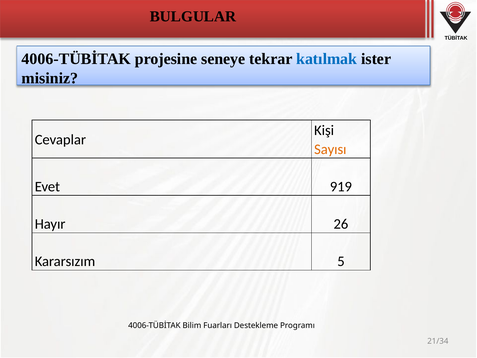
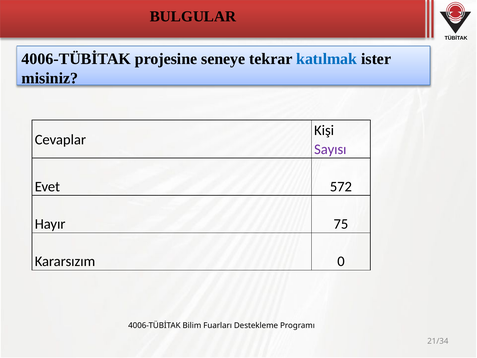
Sayısı colour: orange -> purple
919: 919 -> 572
26: 26 -> 75
5: 5 -> 0
